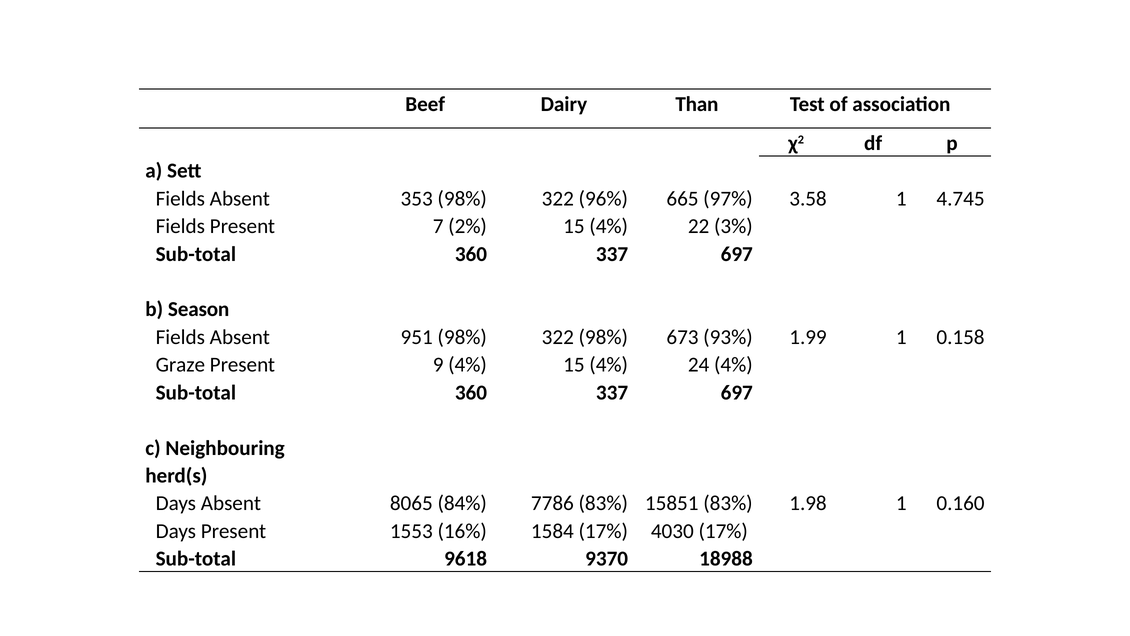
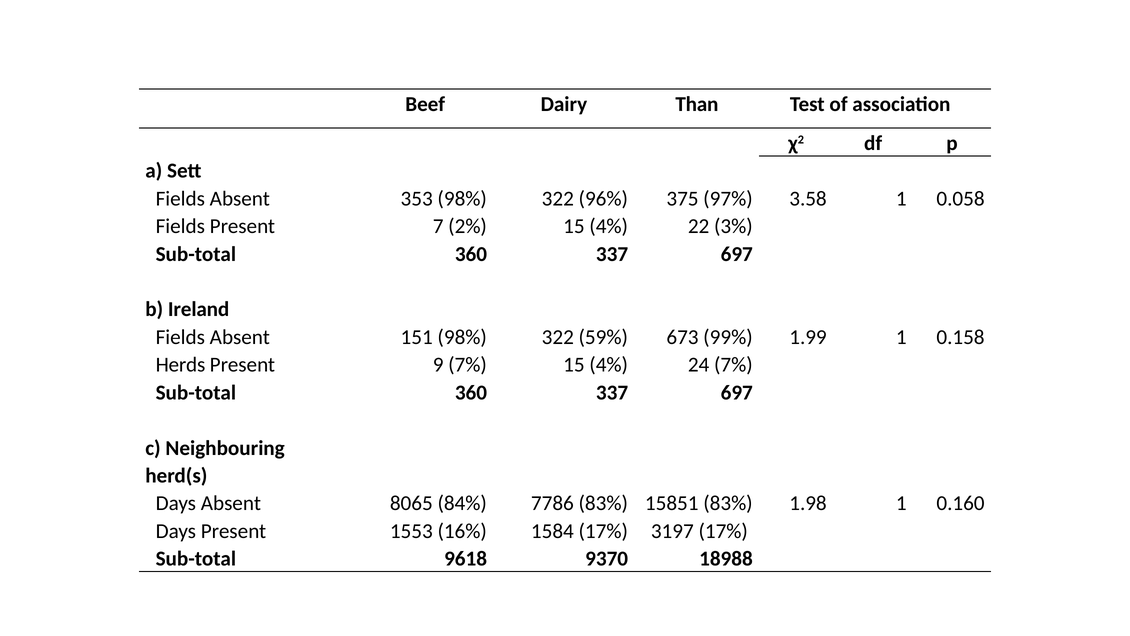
665: 665 -> 375
4.745: 4.745 -> 0.058
Season: Season -> Ireland
951: 951 -> 151
322 98%: 98% -> 59%
93%: 93% -> 99%
Graze: Graze -> Herds
9 4%: 4% -> 7%
24 4%: 4% -> 7%
4030: 4030 -> 3197
